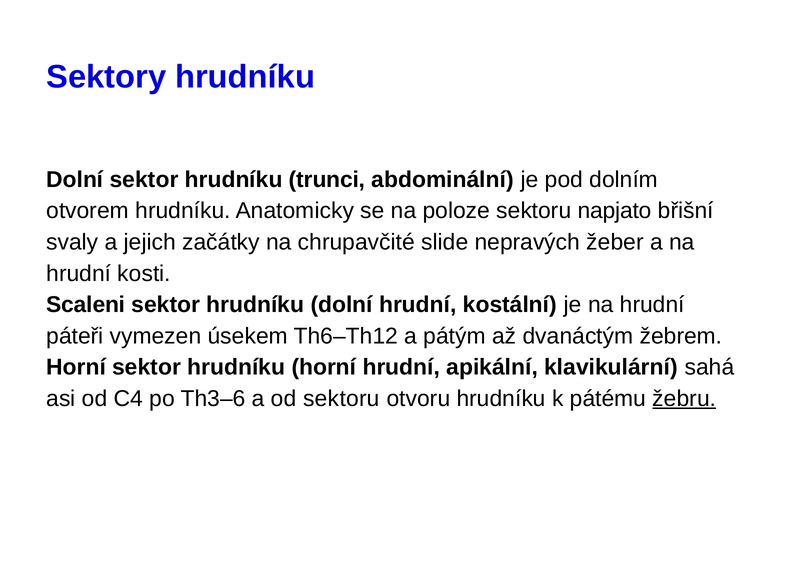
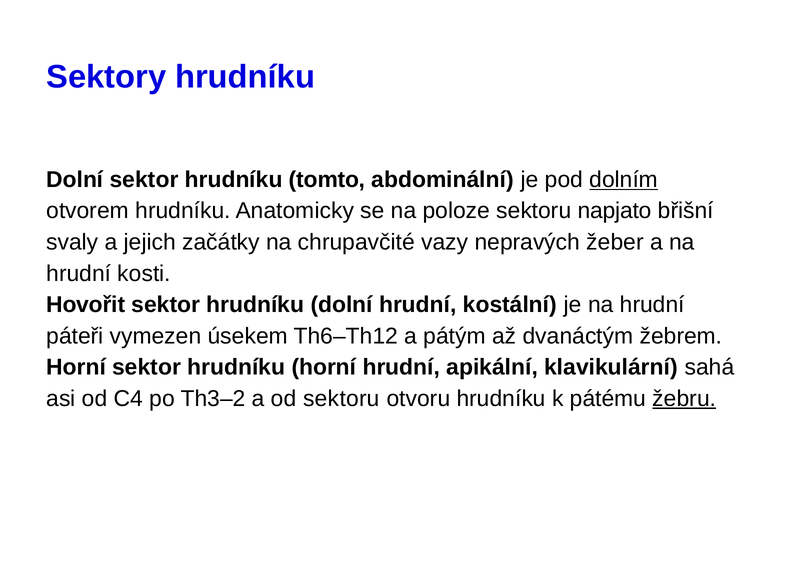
trunci: trunci -> tomto
dolním underline: none -> present
slide: slide -> vazy
Scaleni: Scaleni -> Hovořit
Th3–6: Th3–6 -> Th3–2
